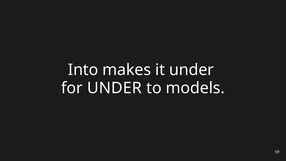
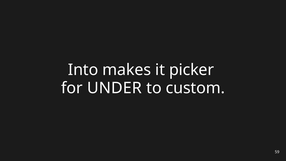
it under: under -> picker
models: models -> custom
